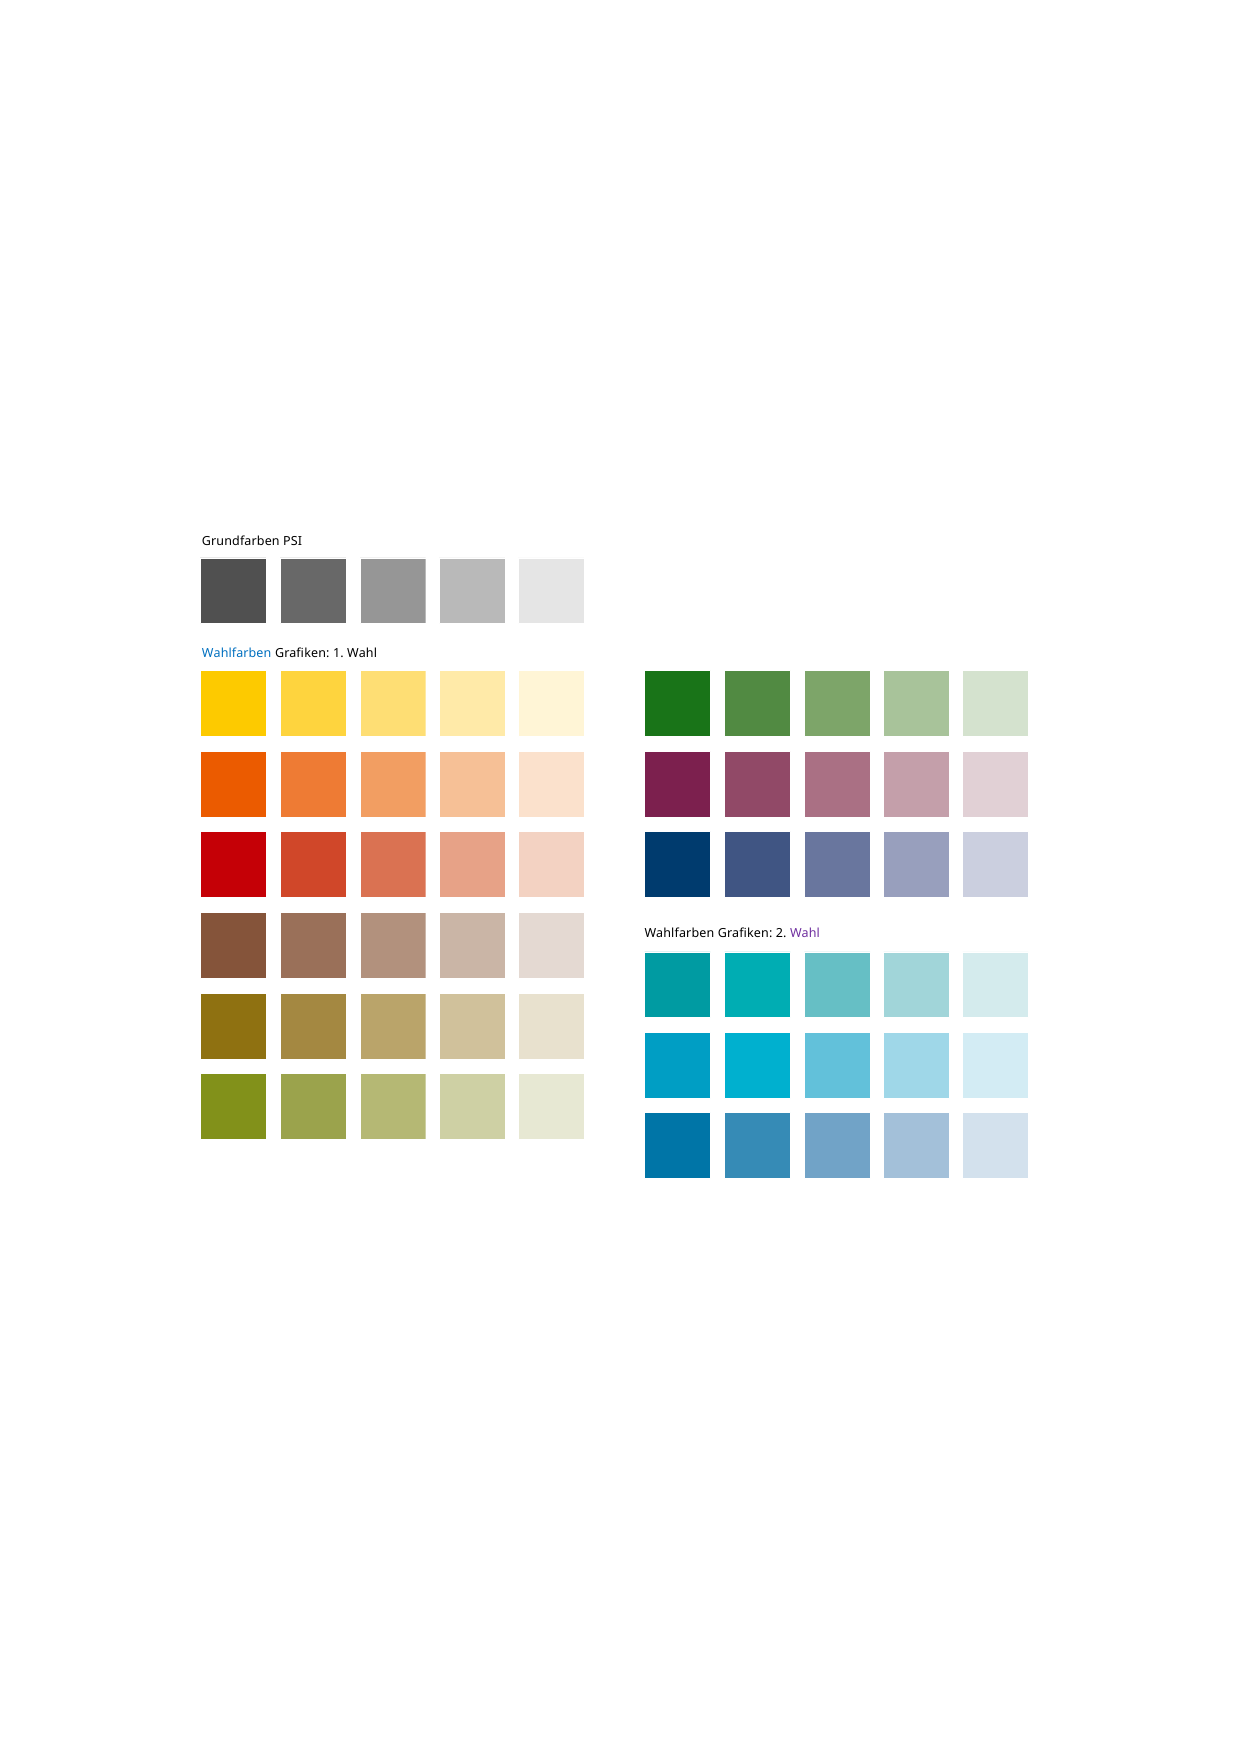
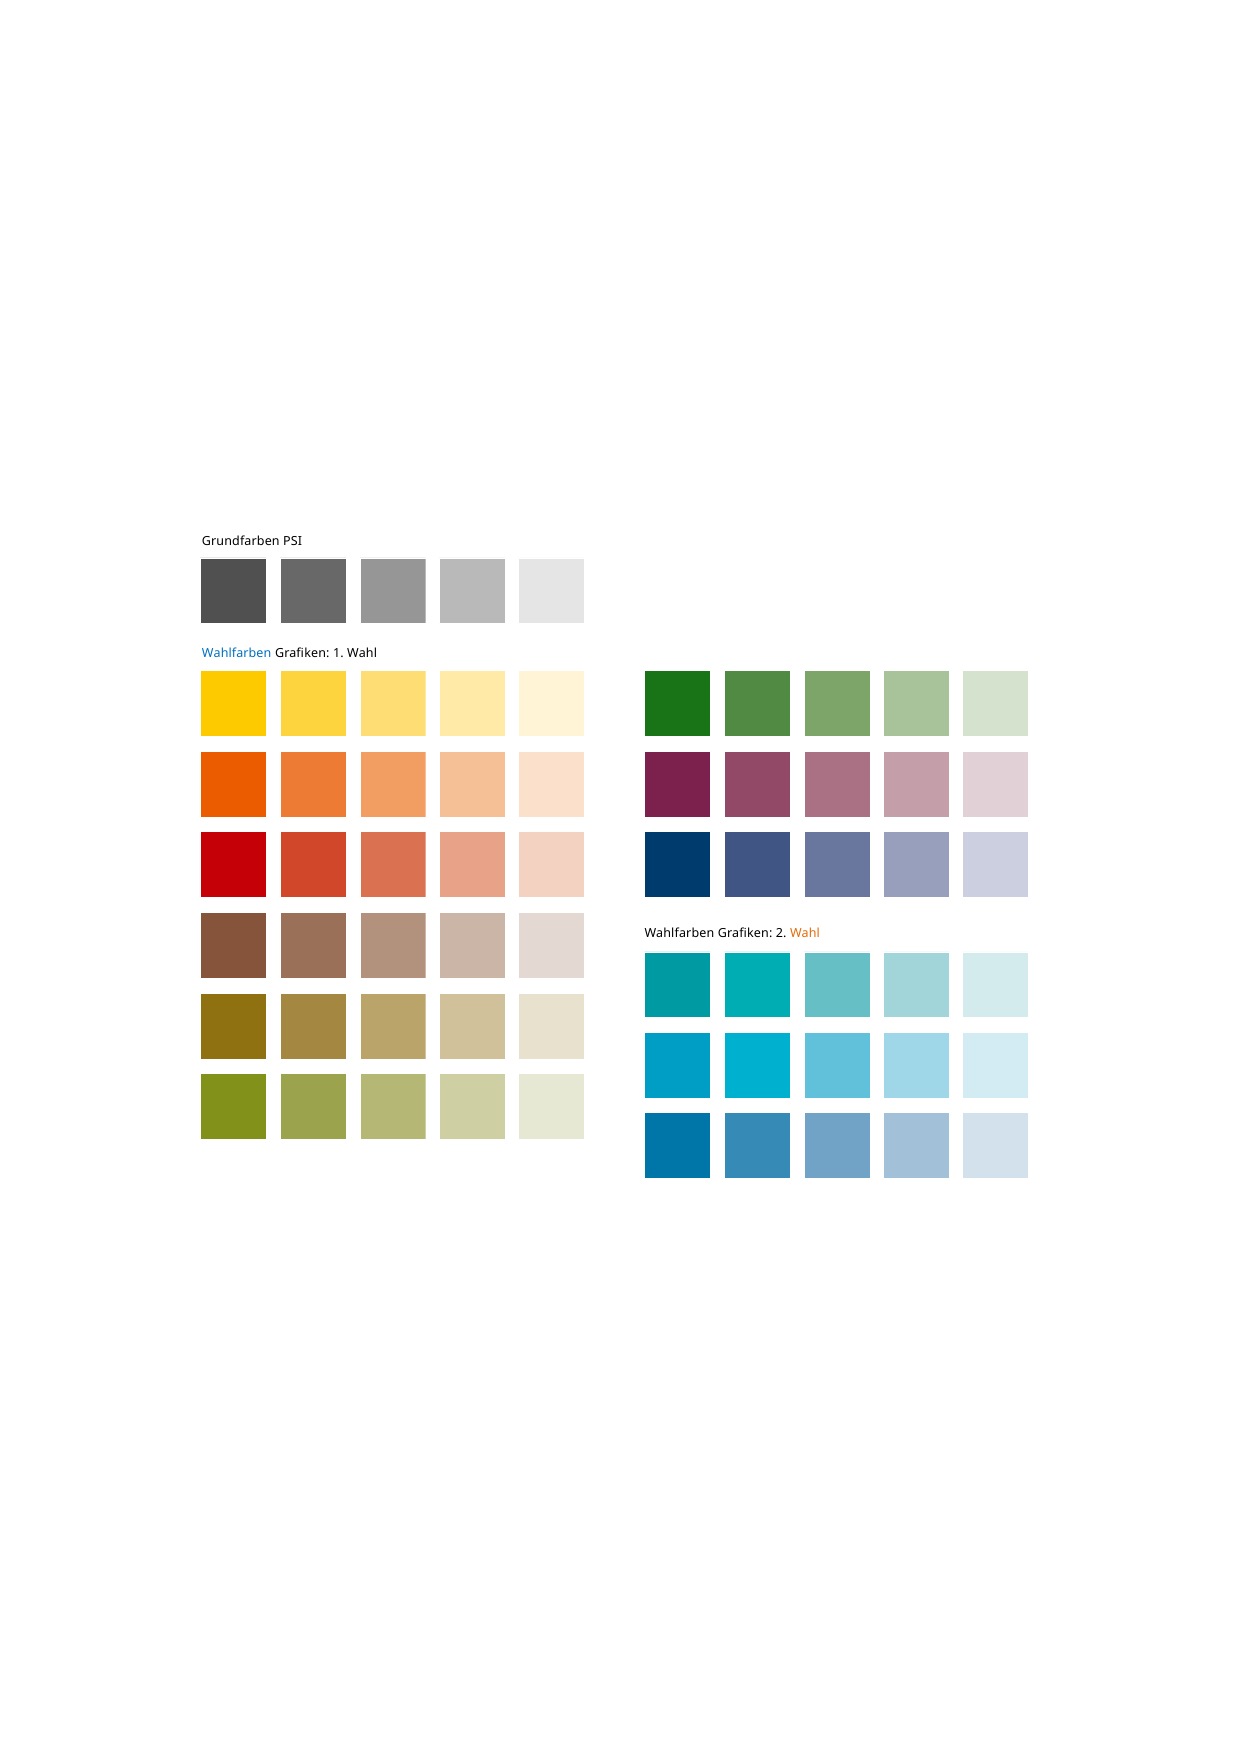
Wahl at (805, 933) colour: purple -> orange
